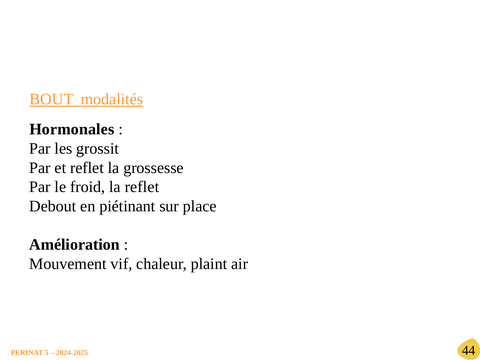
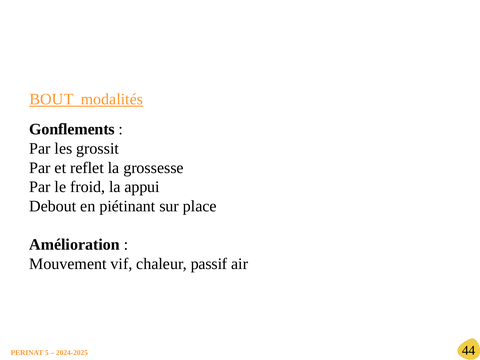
Hormonales: Hormonales -> Gonflements
la reflet: reflet -> appui
plaint: plaint -> passif
